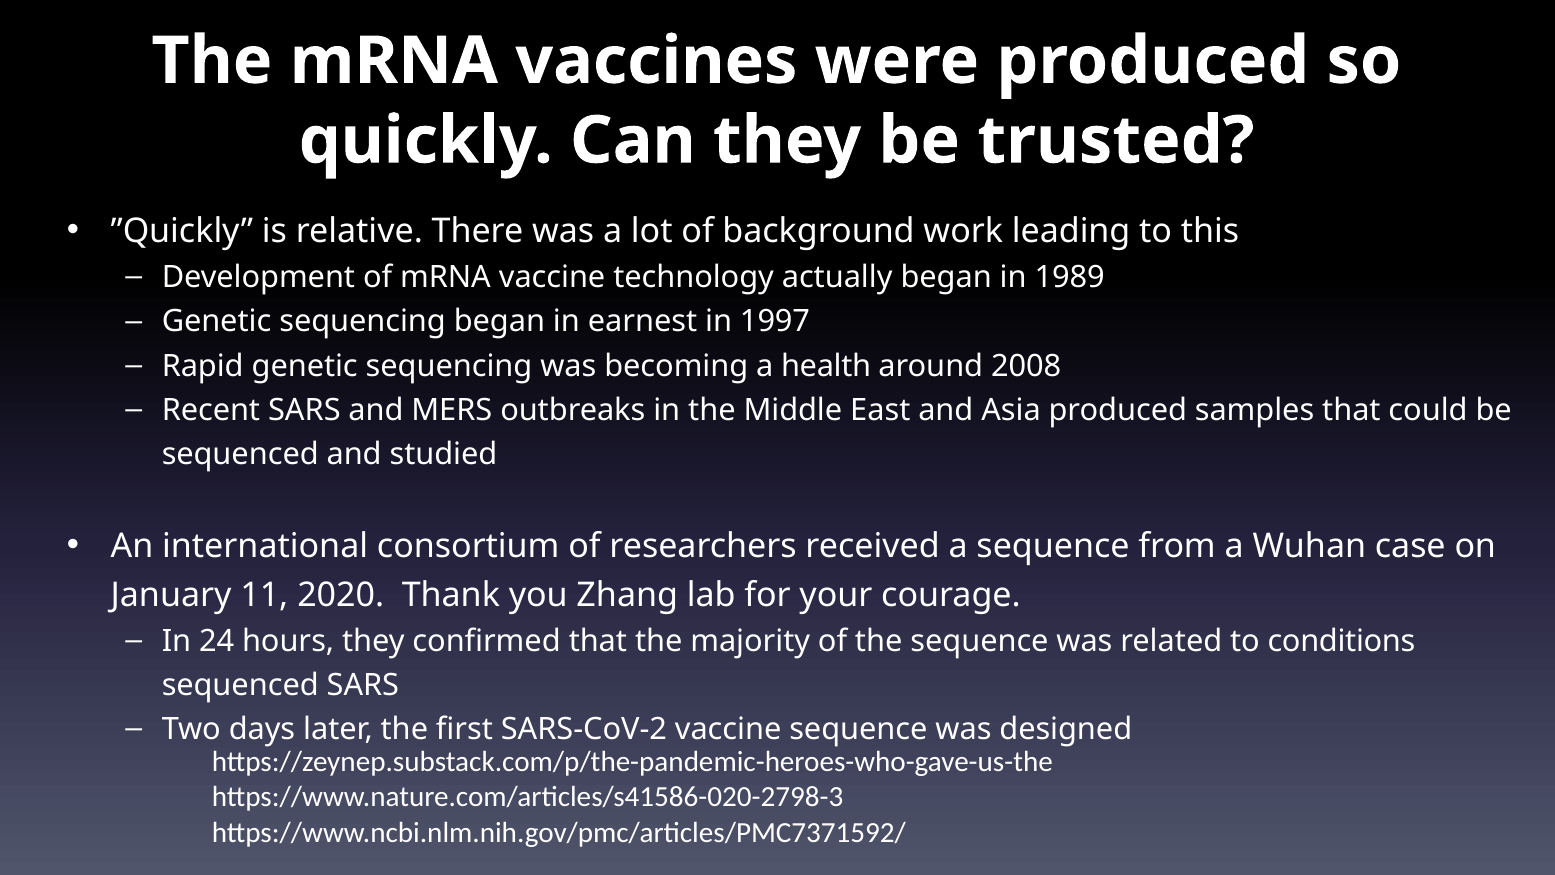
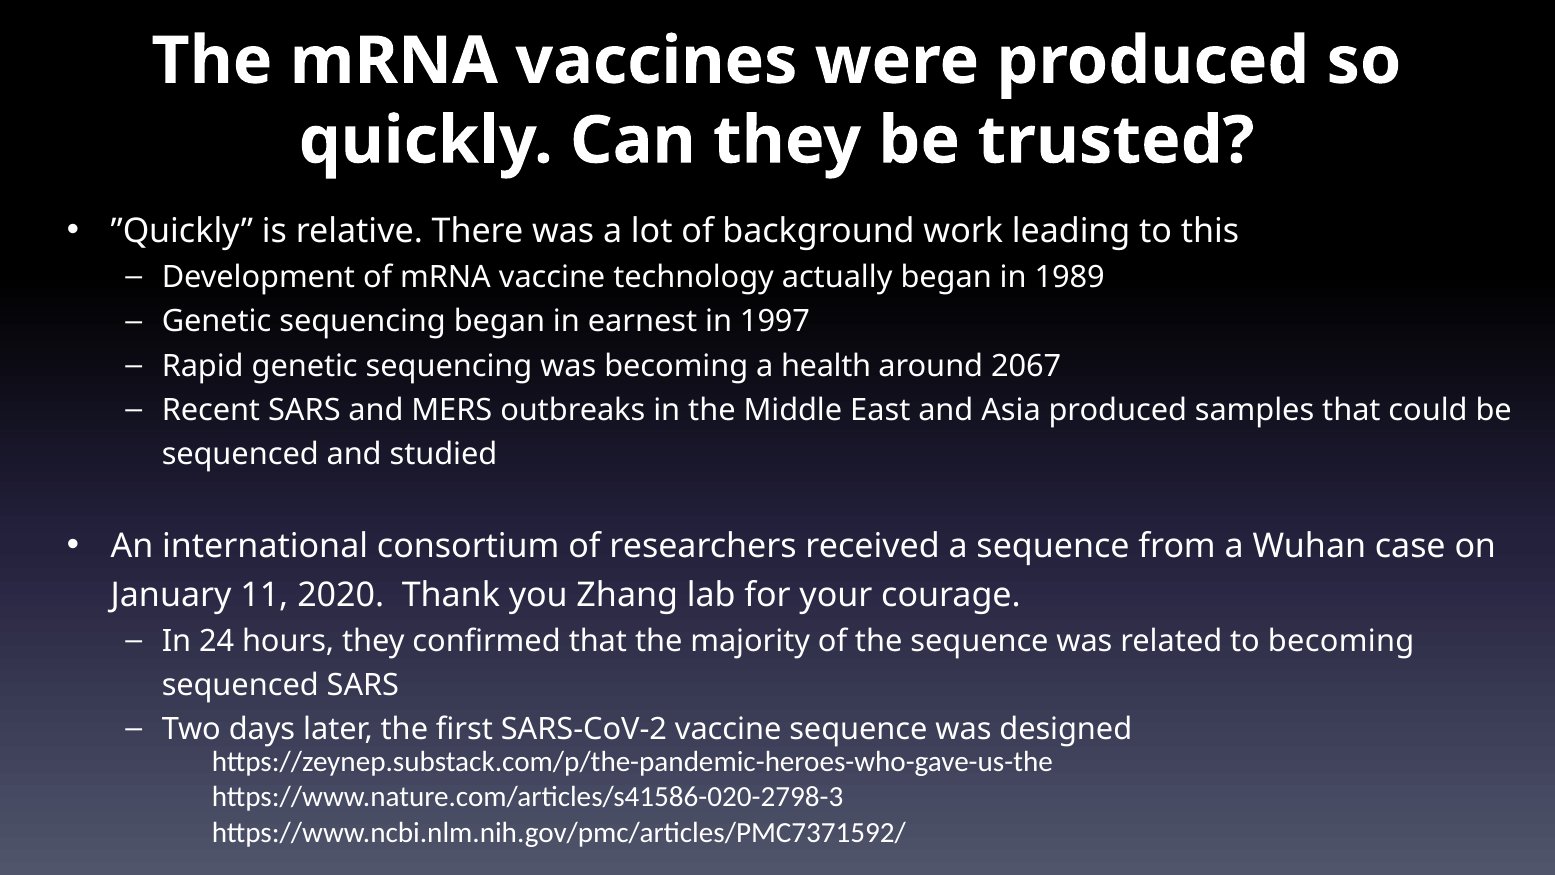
2008: 2008 -> 2067
to conditions: conditions -> becoming
